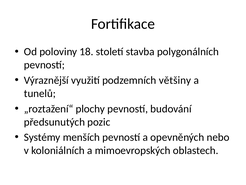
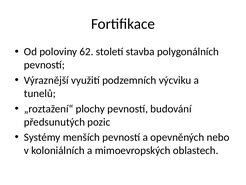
18: 18 -> 62
většiny: většiny -> výcviku
